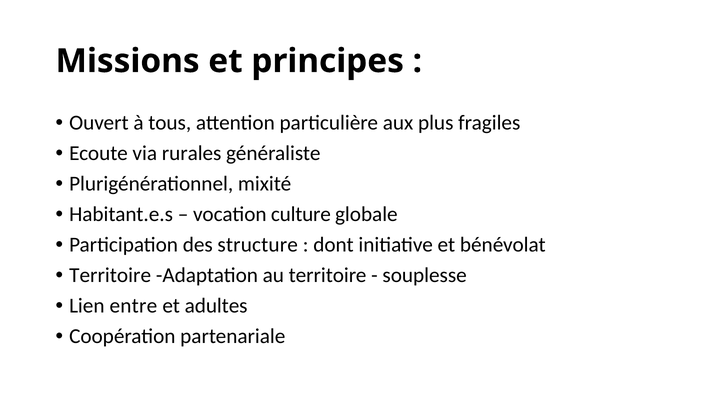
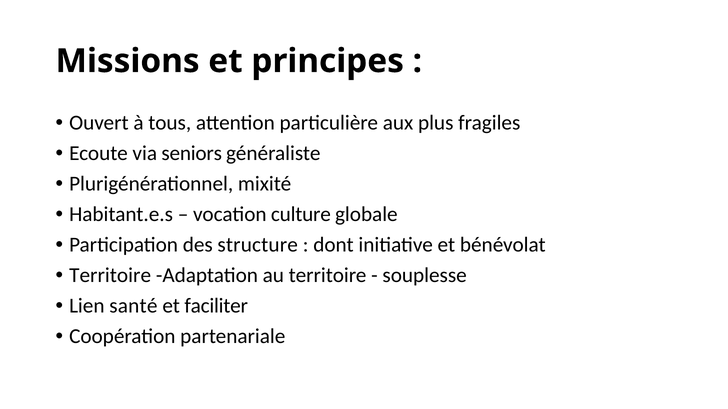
rurales: rurales -> seniors
entre: entre -> santé
adultes: adultes -> faciliter
